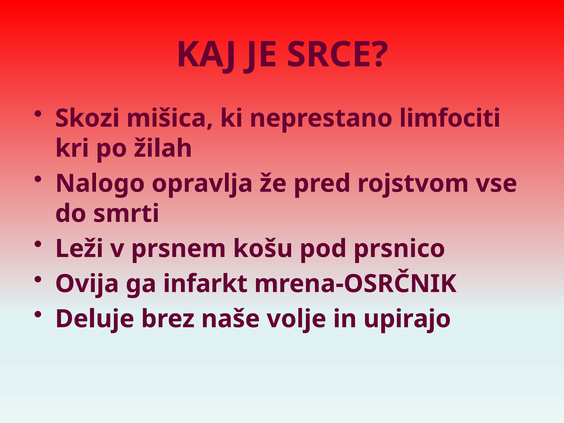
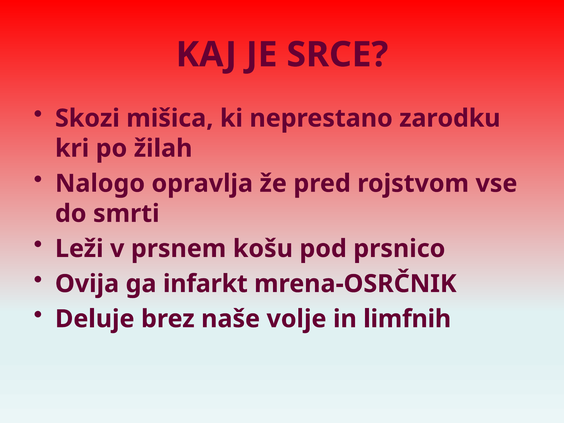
limfociti: limfociti -> zarodku
upirajo: upirajo -> limfnih
